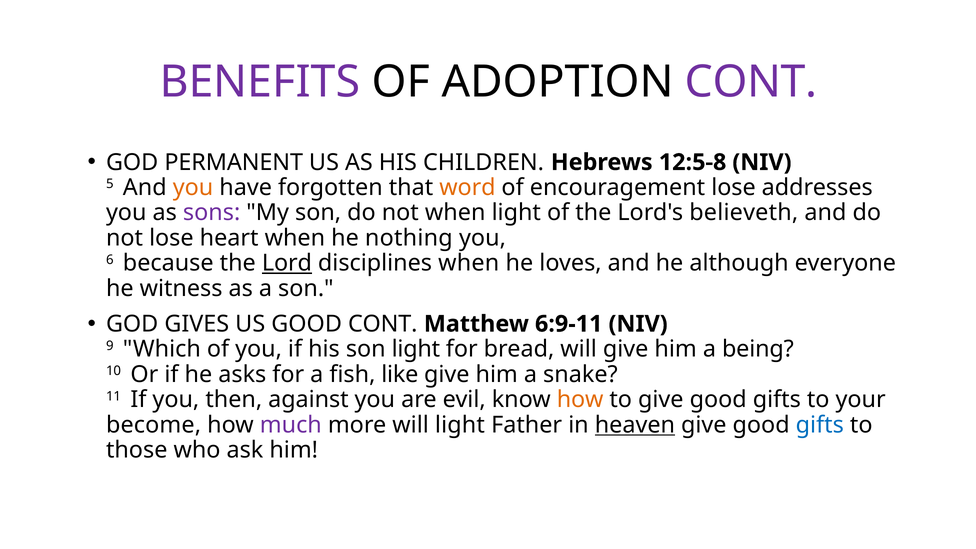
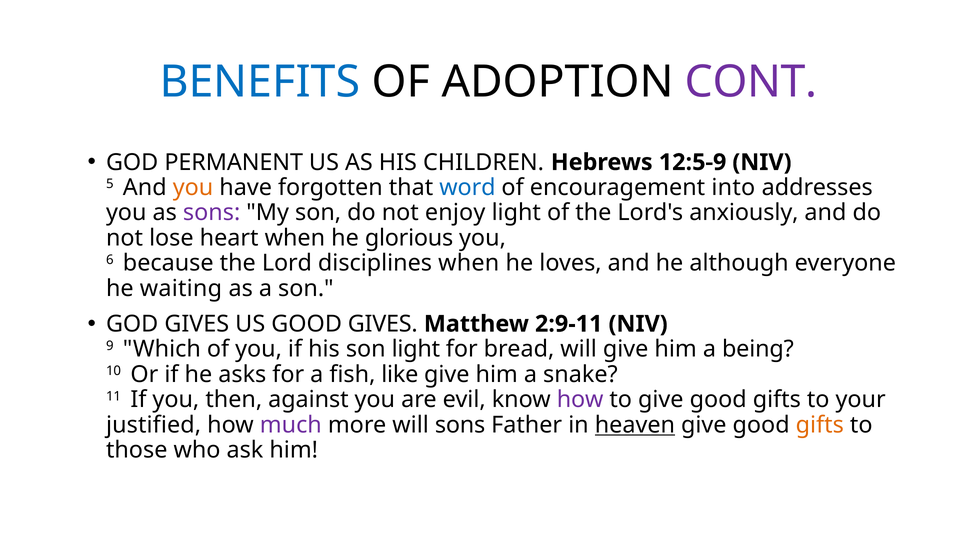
BENEFITS colour: purple -> blue
12:5-8: 12:5-8 -> 12:5-9
word colour: orange -> blue
encouragement lose: lose -> into
not when: when -> enjoy
believeth: believeth -> anxiously
nothing: nothing -> glorious
Lord underline: present -> none
witness: witness -> waiting
GOOD CONT: CONT -> GIVES
6:9-11: 6:9-11 -> 2:9-11
how at (580, 400) colour: orange -> purple
become: become -> justified
will light: light -> sons
gifts at (820, 425) colour: blue -> orange
